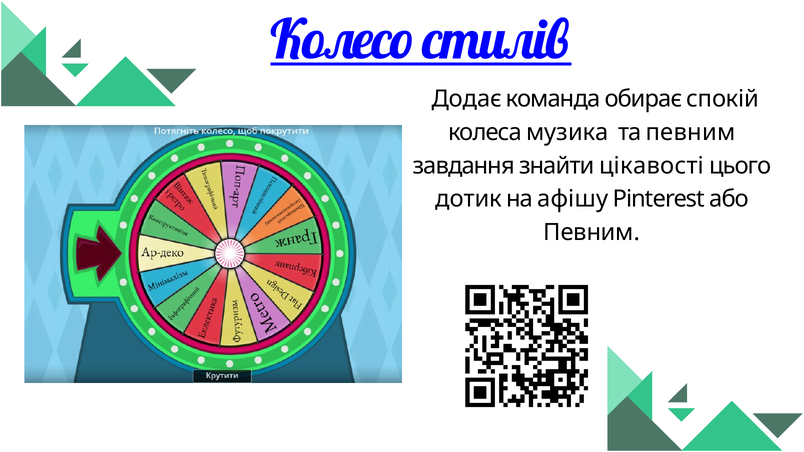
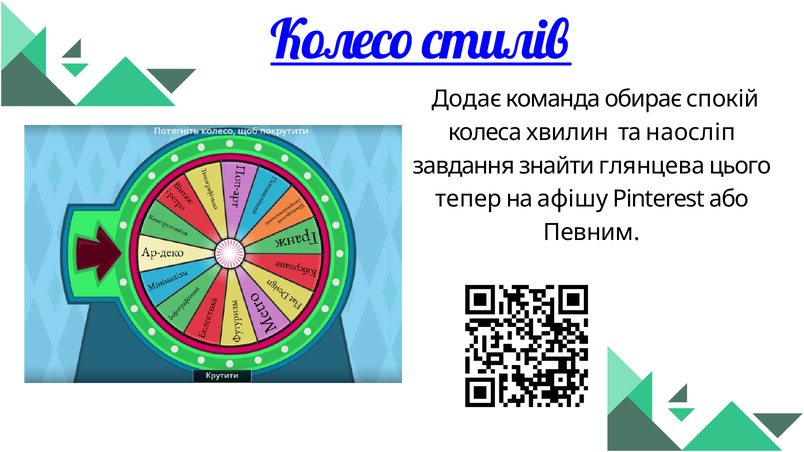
музика: музика -> хвилин
та певним: певним -> наосліп
цікавості: цікавості -> глянцева
дотик: дотик -> тепер
